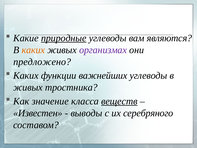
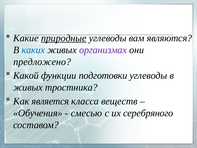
каких at (33, 50) colour: orange -> blue
Каких at (26, 75): Каких -> Какой
важнейших: важнейших -> подготовки
значение: значение -> является
веществ underline: present -> none
Известен: Известен -> Обучения
выводы: выводы -> смесью
